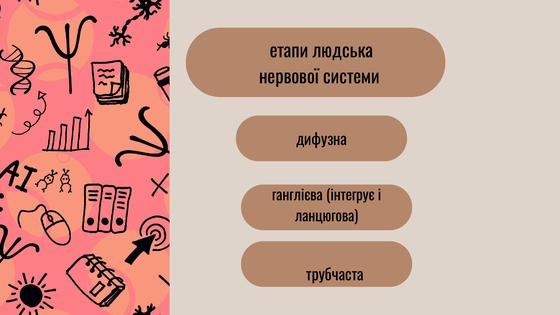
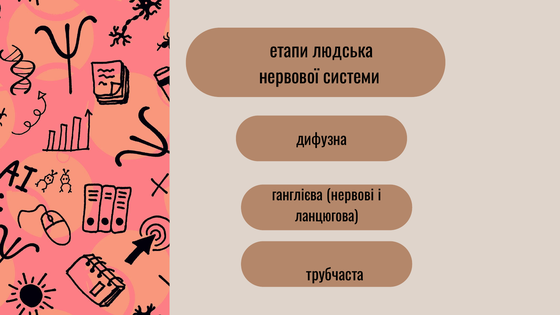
інтегрує: інтегрує -> нервові
